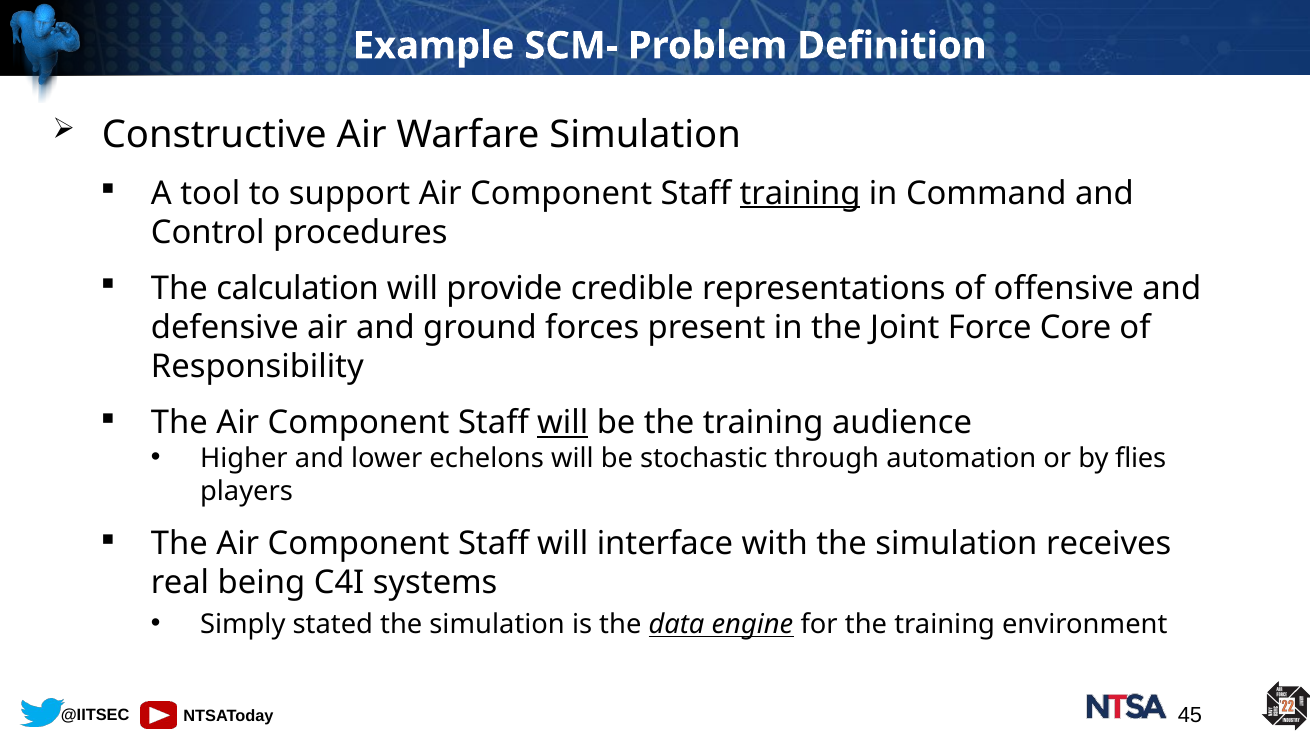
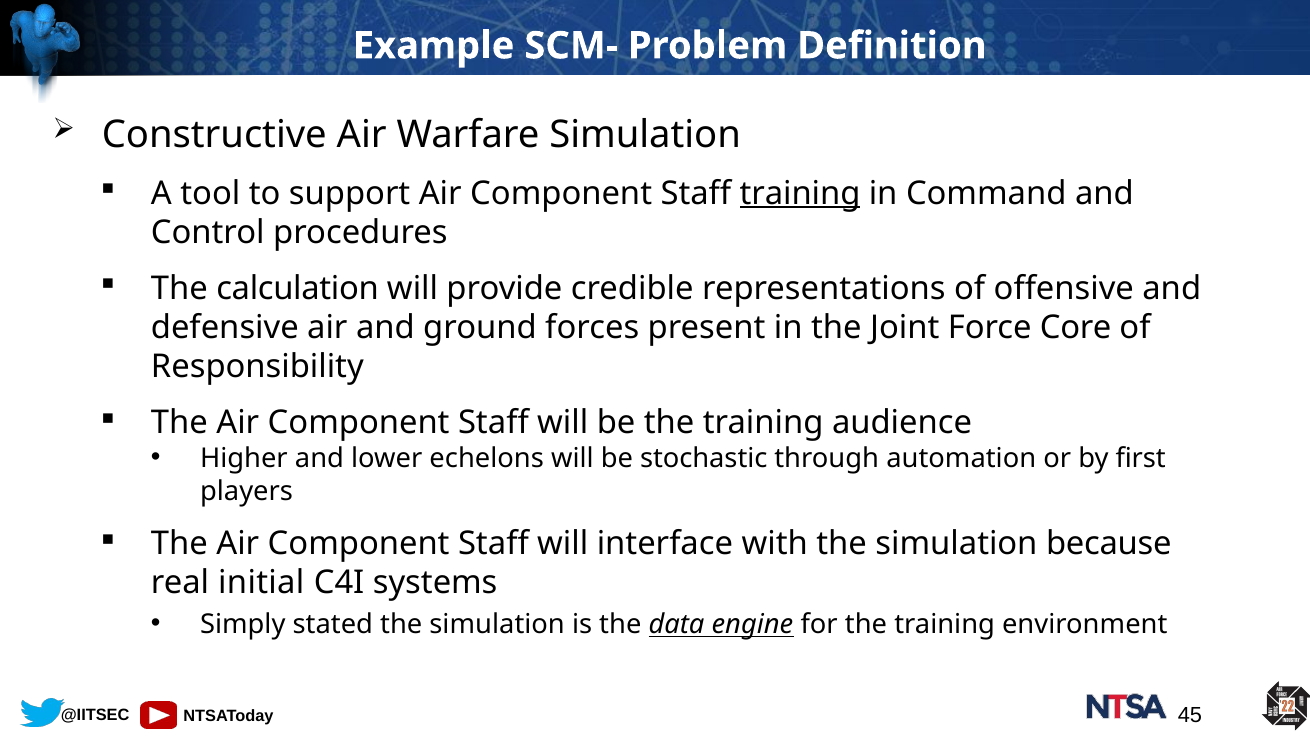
will at (563, 423) underline: present -> none
flies: flies -> first
receives: receives -> because
being: being -> initial
